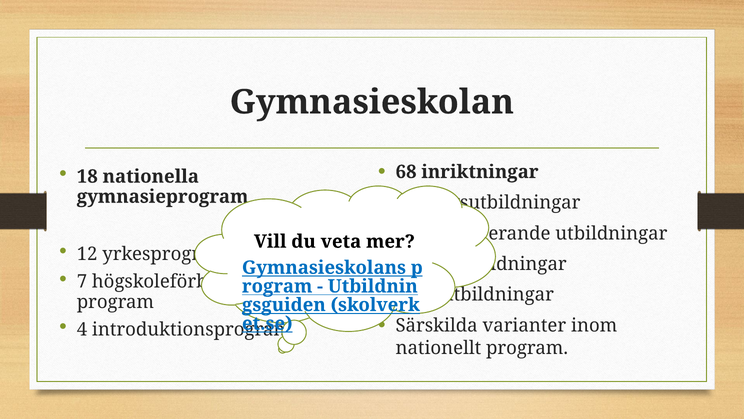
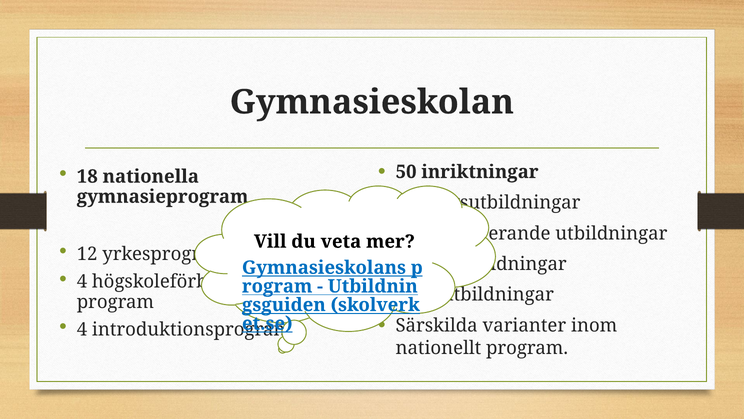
68: 68 -> 50
7 at (82, 281): 7 -> 4
